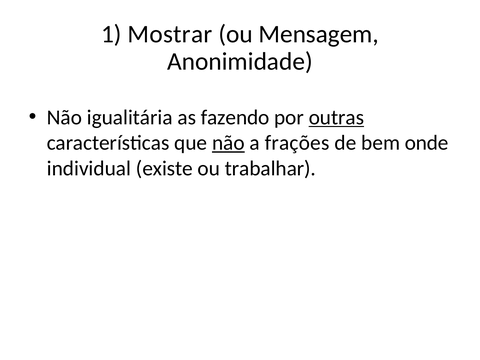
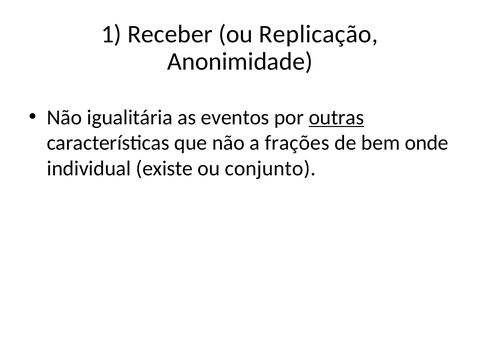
Mostrar: Mostrar -> Receber
Mensagem: Mensagem -> Replicação
fazendo: fazendo -> eventos
não at (228, 143) underline: present -> none
trabalhar: trabalhar -> conjunto
